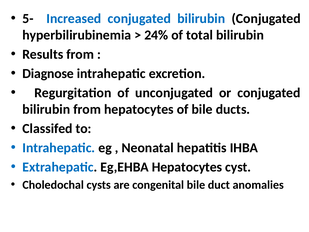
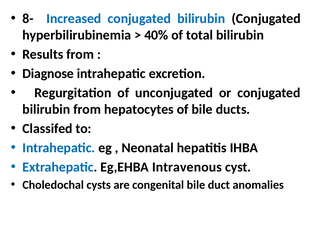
5-: 5- -> 8-
24%: 24% -> 40%
Eg,EHBA Hepatocytes: Hepatocytes -> Intravenous
